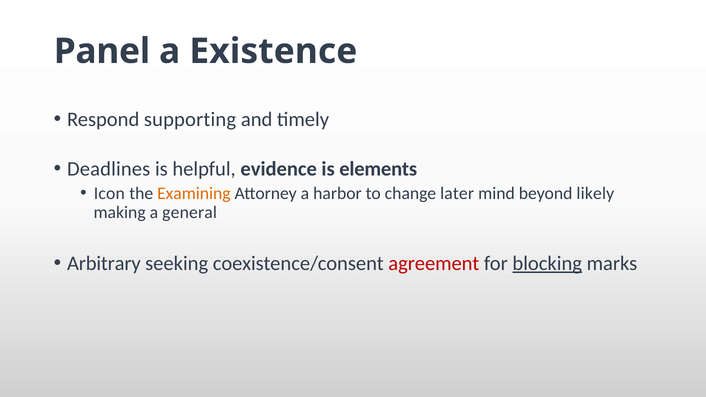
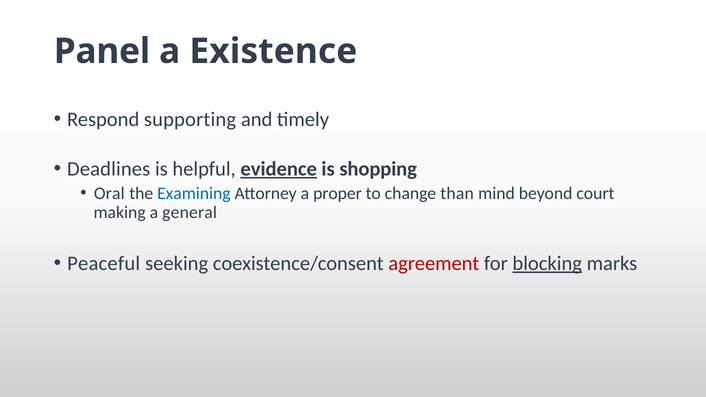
evidence underline: none -> present
elements: elements -> shopping
Icon: Icon -> Oral
Examining colour: orange -> blue
harbor: harbor -> proper
later: later -> than
likely: likely -> court
Arbitrary: Arbitrary -> Peaceful
